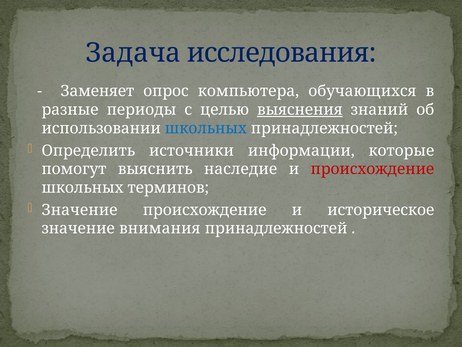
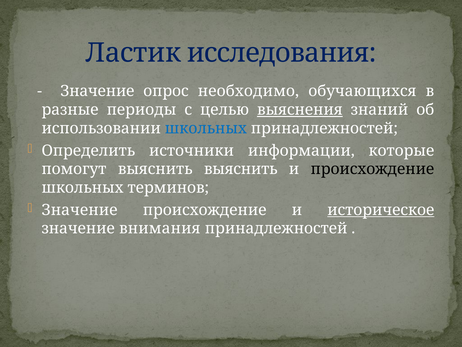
Задача: Задача -> Ластик
Заменяет at (97, 91): Заменяет -> Значение
компьютера: компьютера -> необходимо
выяснить наследие: наследие -> выяснить
происхождение at (372, 169) colour: red -> black
историческое underline: none -> present
